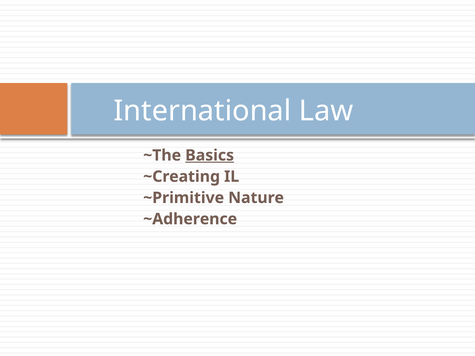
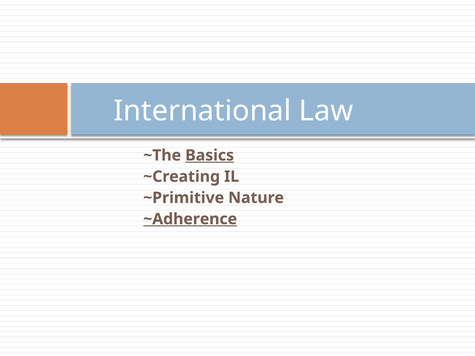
~Adherence underline: none -> present
